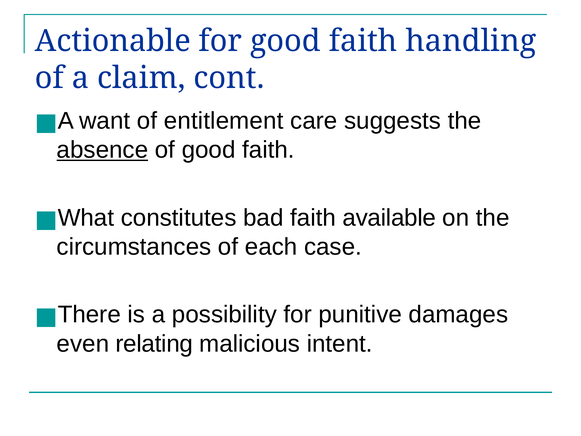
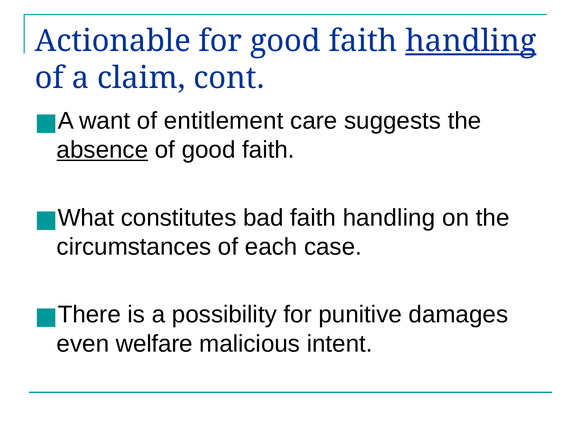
handling at (471, 41) underline: none -> present
bad faith available: available -> handling
relating: relating -> welfare
